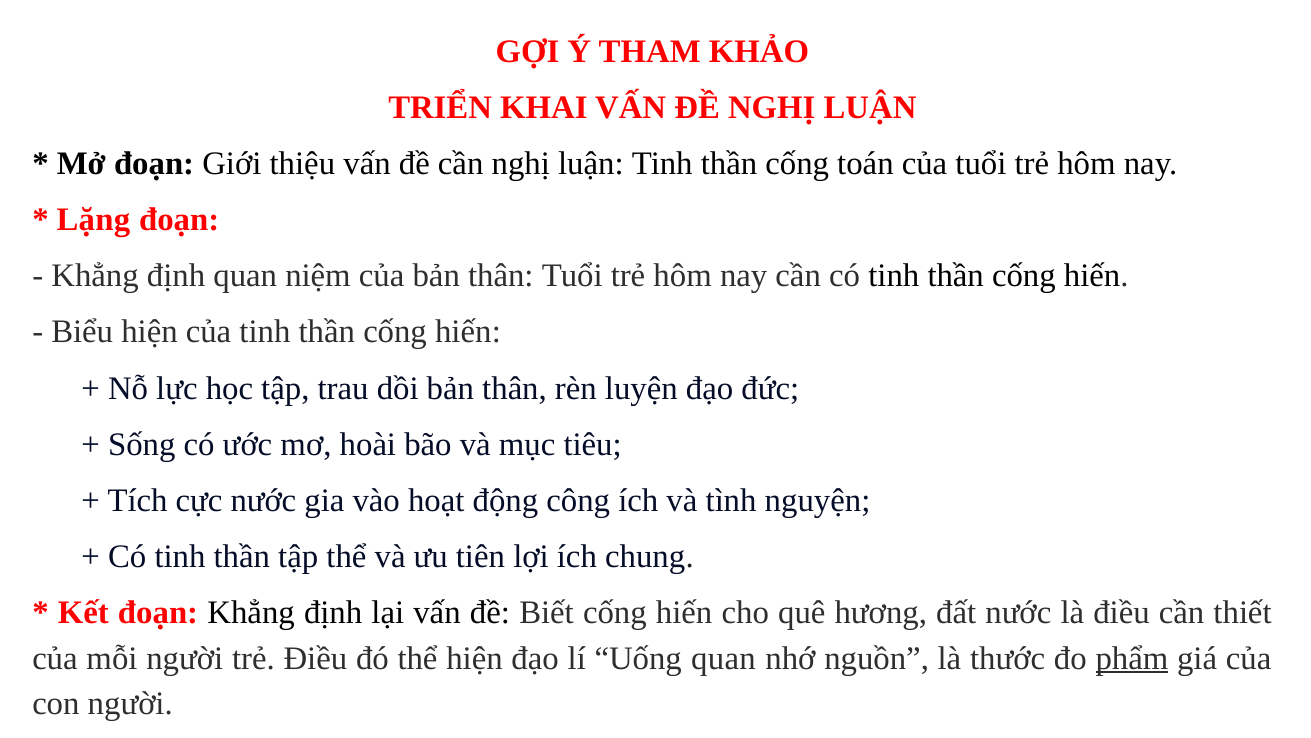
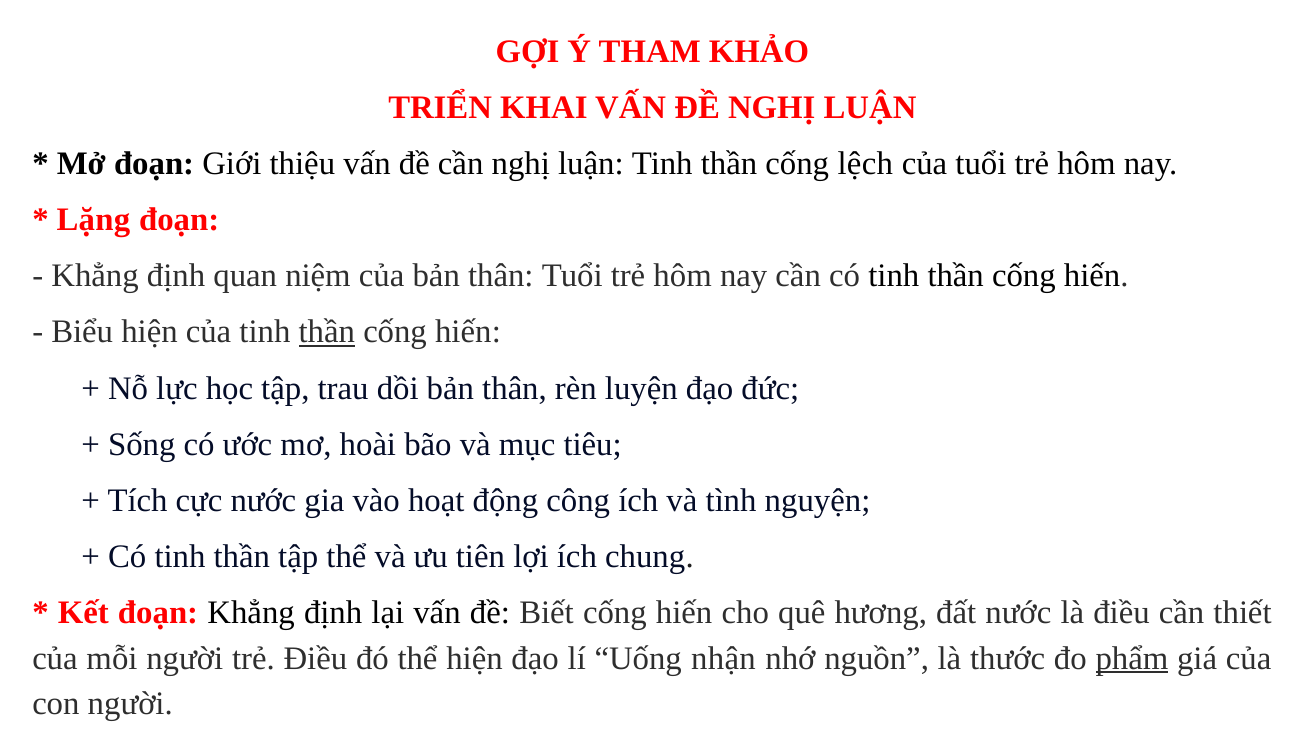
toán: toán -> lệch
thần at (327, 332) underline: none -> present
Uống quan: quan -> nhận
